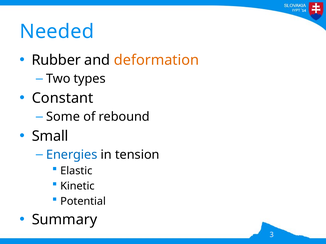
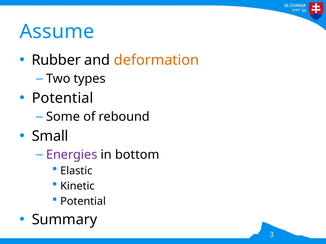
Needed: Needed -> Assume
Constant at (63, 98): Constant -> Potential
Energies colour: blue -> purple
tension: tension -> bottom
